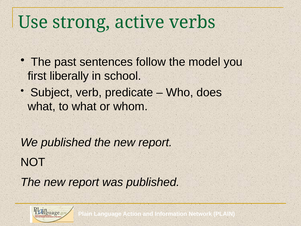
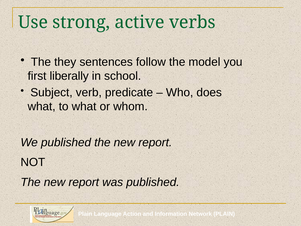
past: past -> they
